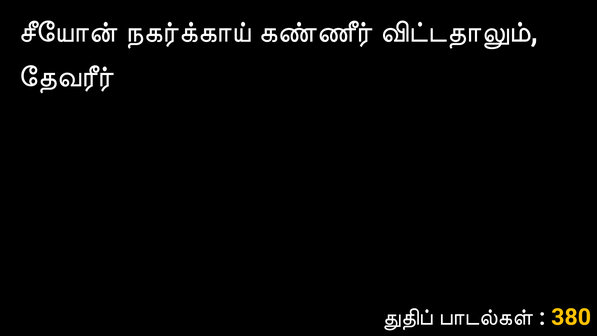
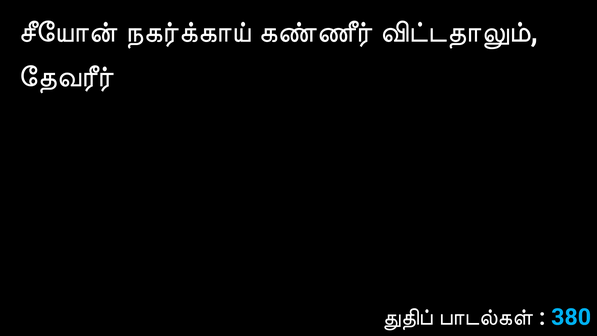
380 colour: yellow -> light blue
